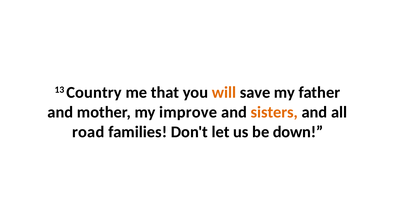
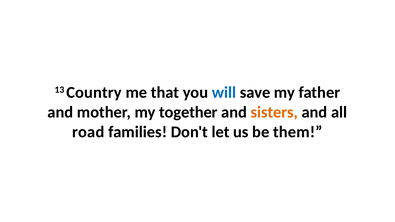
will colour: orange -> blue
improve: improve -> together
down: down -> them
